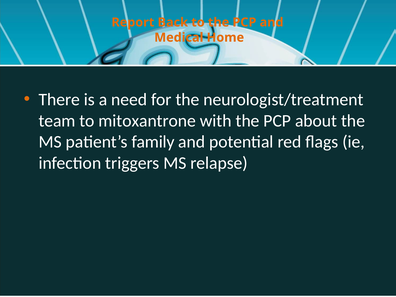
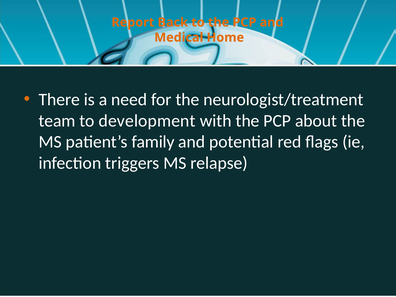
mitoxantrone: mitoxantrone -> development
